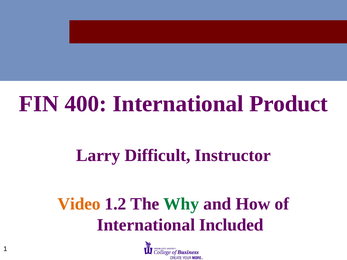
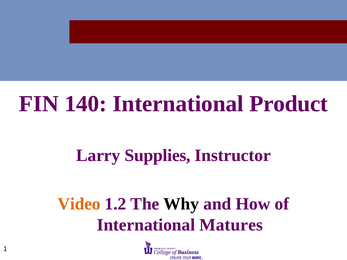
400: 400 -> 140
Difficult: Difficult -> Supplies
Why colour: green -> black
Included: Included -> Matures
